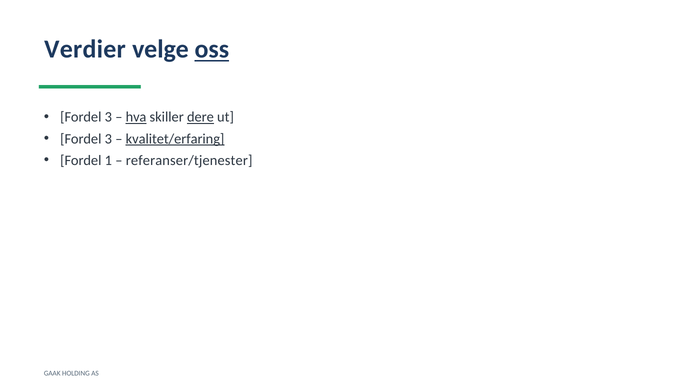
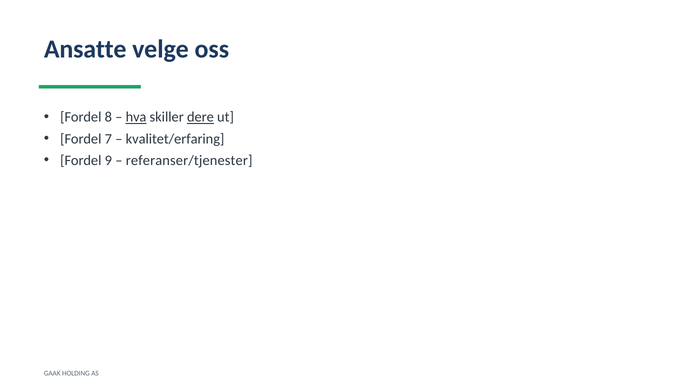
Verdier: Verdier -> Ansatte
oss underline: present -> none
3 at (108, 117): 3 -> 8
3 at (108, 139): 3 -> 7
kvalitet/erfaring underline: present -> none
1: 1 -> 9
